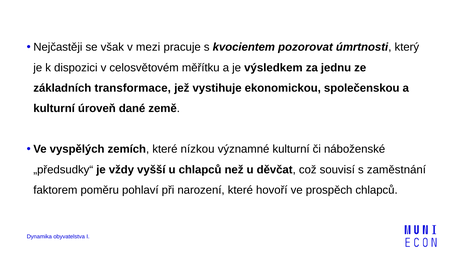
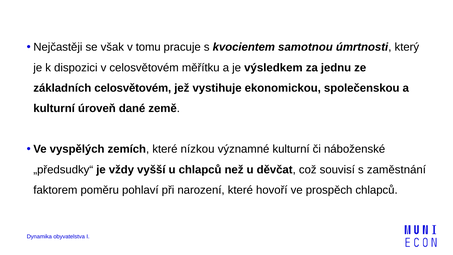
mezi: mezi -> tomu
pozorovat: pozorovat -> samotnou
základních transformace: transformace -> celosvětovém
